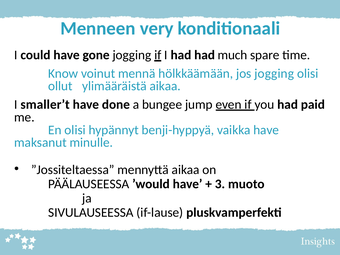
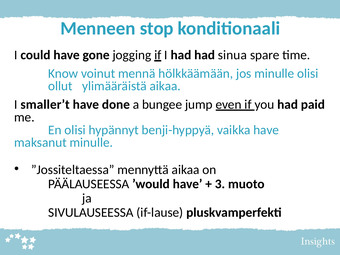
very: very -> stop
much: much -> sinua
jos jogging: jogging -> minulle
